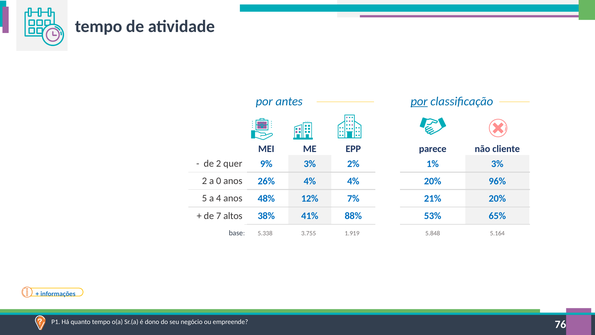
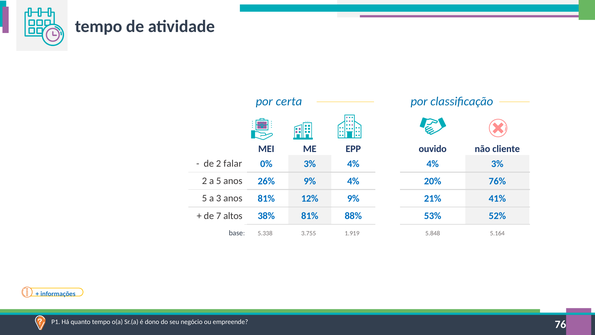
antes: antes -> certa
por at (419, 101) underline: present -> none
parece: parece -> ouvido
quer: quer -> falar
9%: 9% -> 0%
3% 2%: 2% -> 4%
1% at (433, 164): 1% -> 4%
a 0: 0 -> 5
26% 4%: 4% -> 9%
96%: 96% -> 76%
4: 4 -> 3
48% at (266, 198): 48% -> 81%
12% 7%: 7% -> 9%
21% 20%: 20% -> 41%
38% 41%: 41% -> 81%
65%: 65% -> 52%
